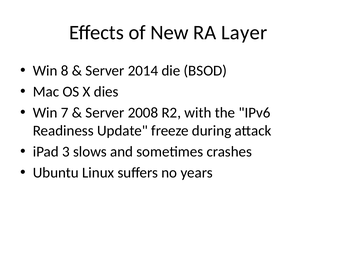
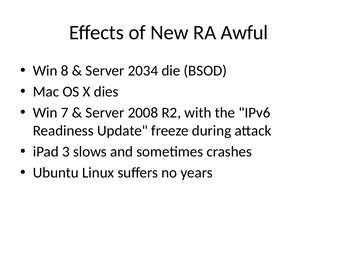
Layer: Layer -> Awful
2014: 2014 -> 2034
